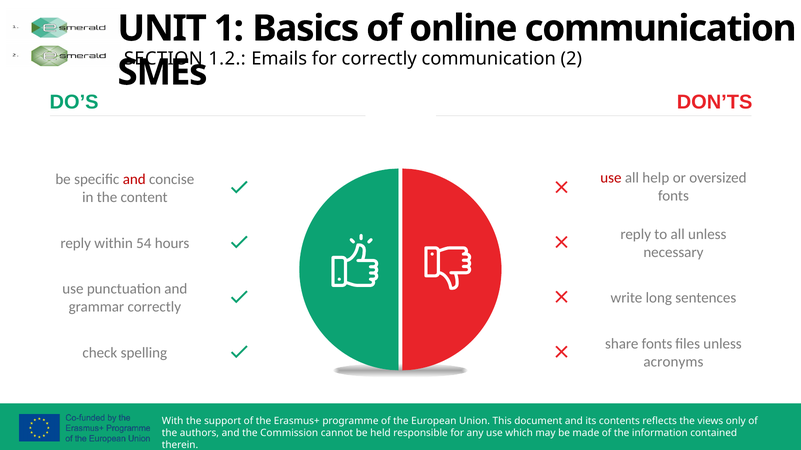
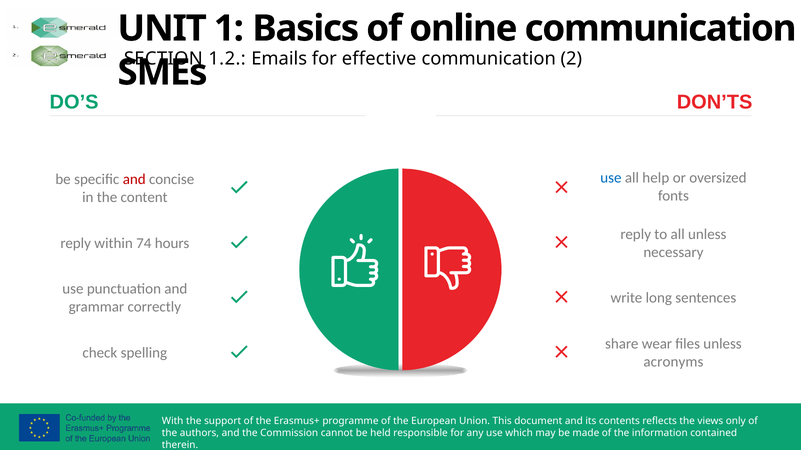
for correctly: correctly -> effective
use at (611, 178) colour: red -> blue
54: 54 -> 74
share fonts: fonts -> wear
